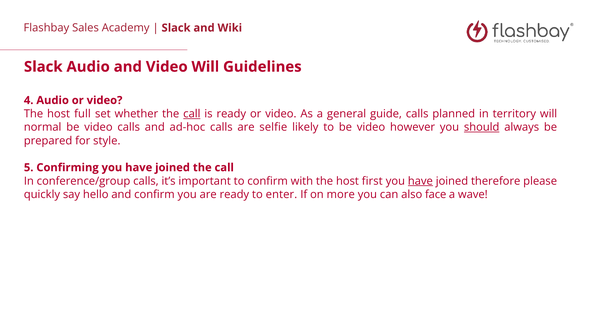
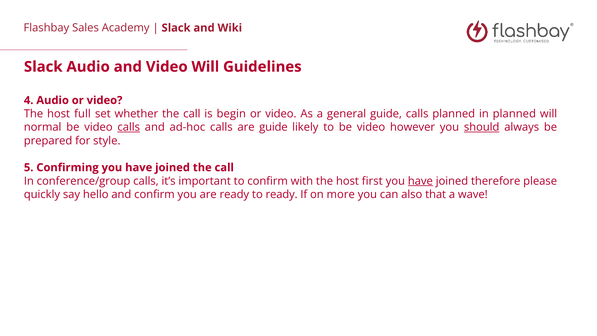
call at (192, 114) underline: present -> none
is ready: ready -> begin
in territory: territory -> planned
calls at (129, 127) underline: none -> present
are selfie: selfie -> guide
to enter: enter -> ready
face: face -> that
